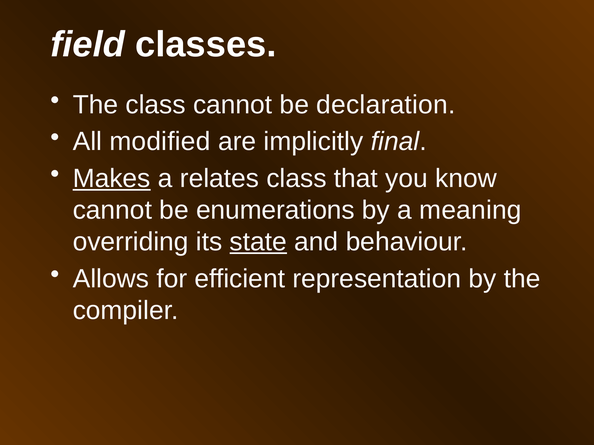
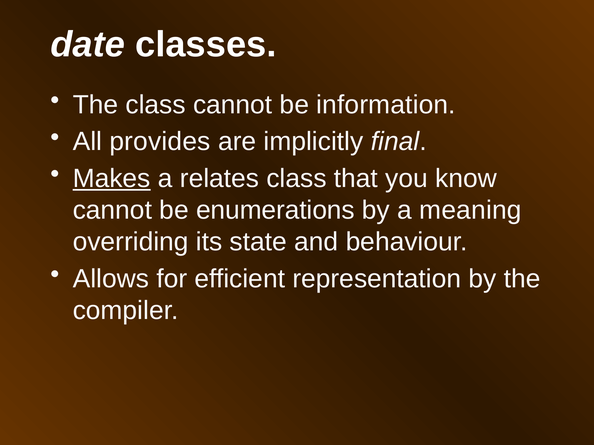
field: field -> date
declaration: declaration -> information
modified: modified -> provides
state underline: present -> none
